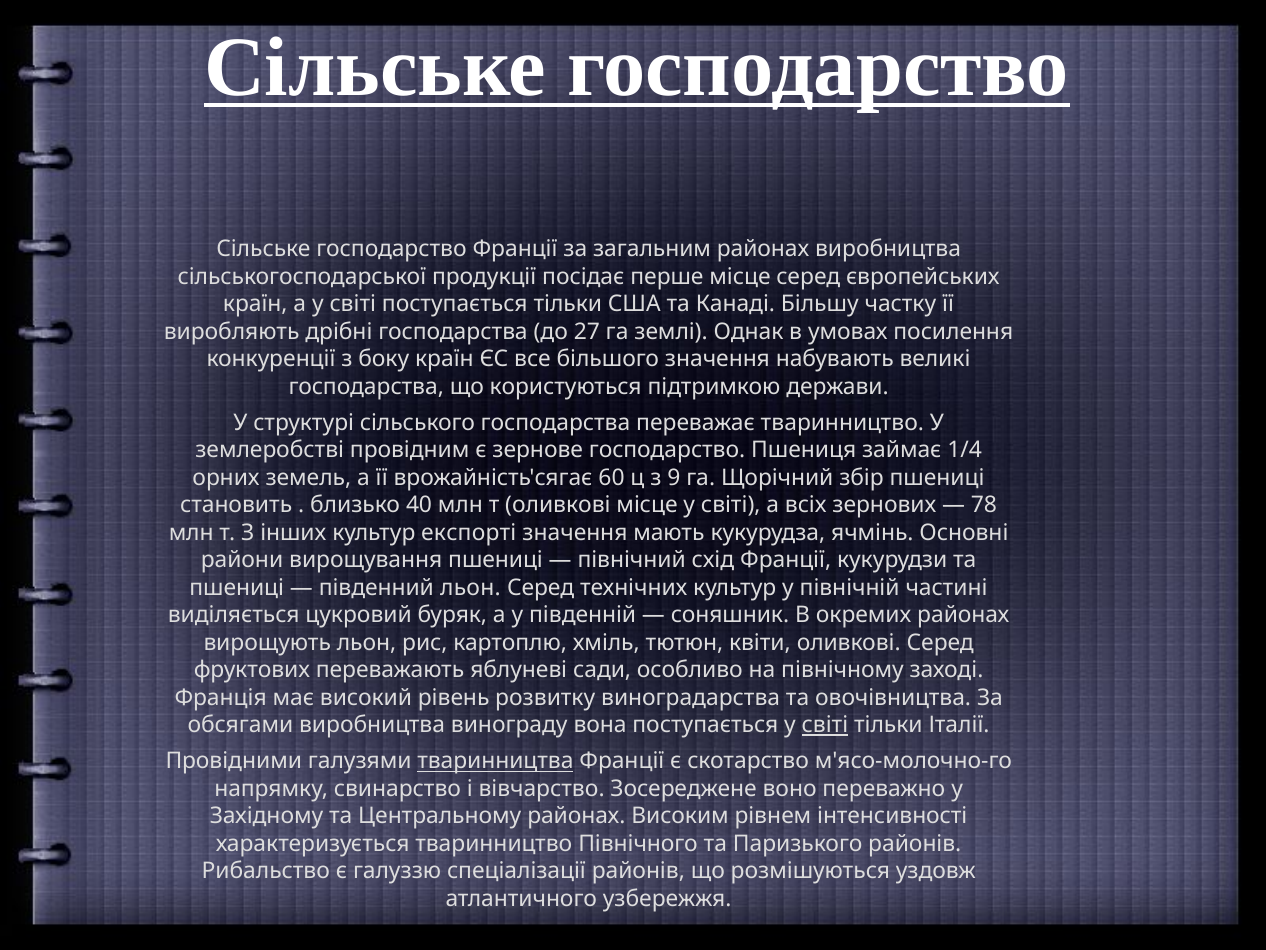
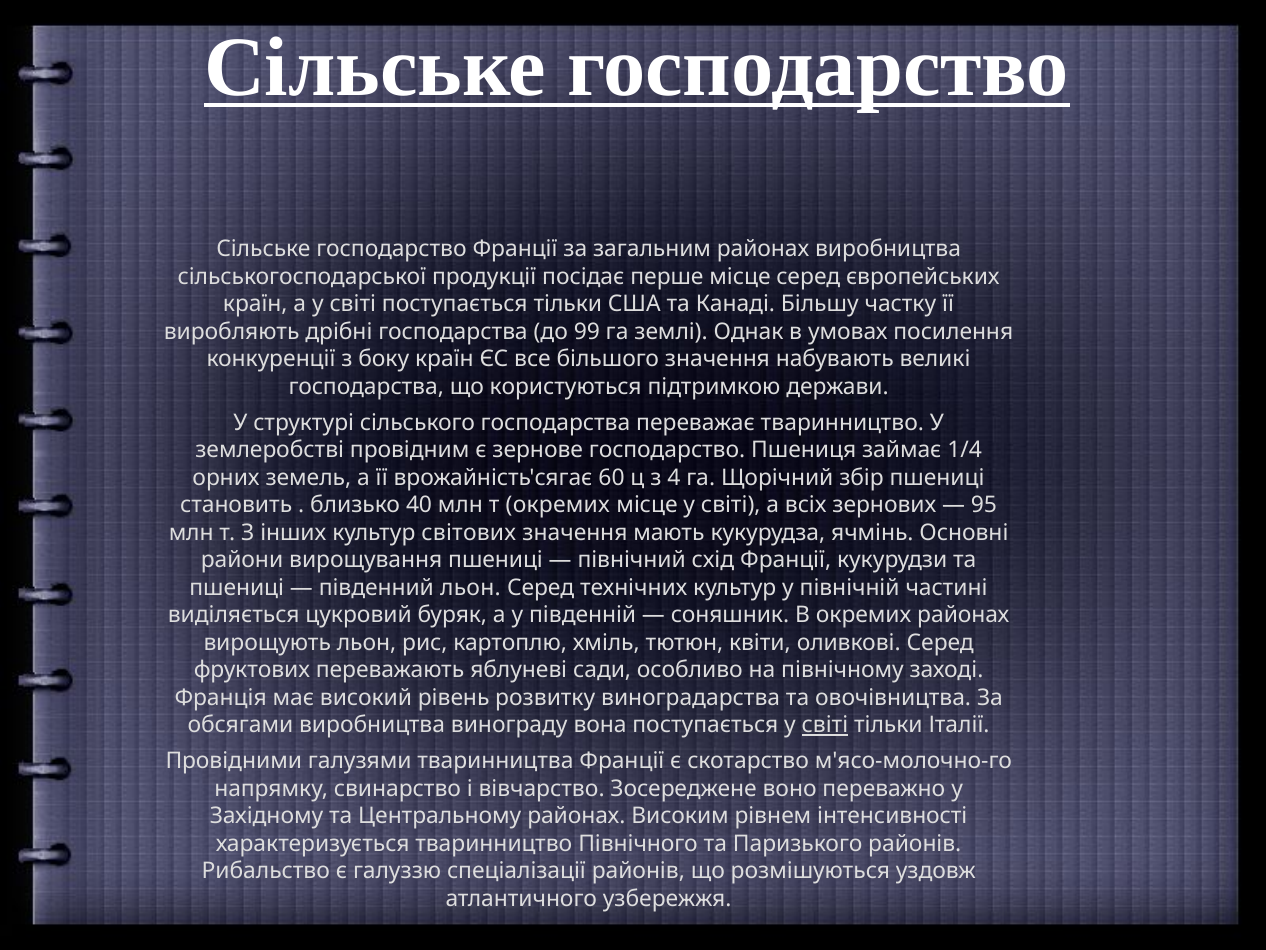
27: 27 -> 99
9: 9 -> 4
т оливкові: оливкові -> окремих
78: 78 -> 95
експорті: експорті -> світових
тваринництва underline: present -> none
